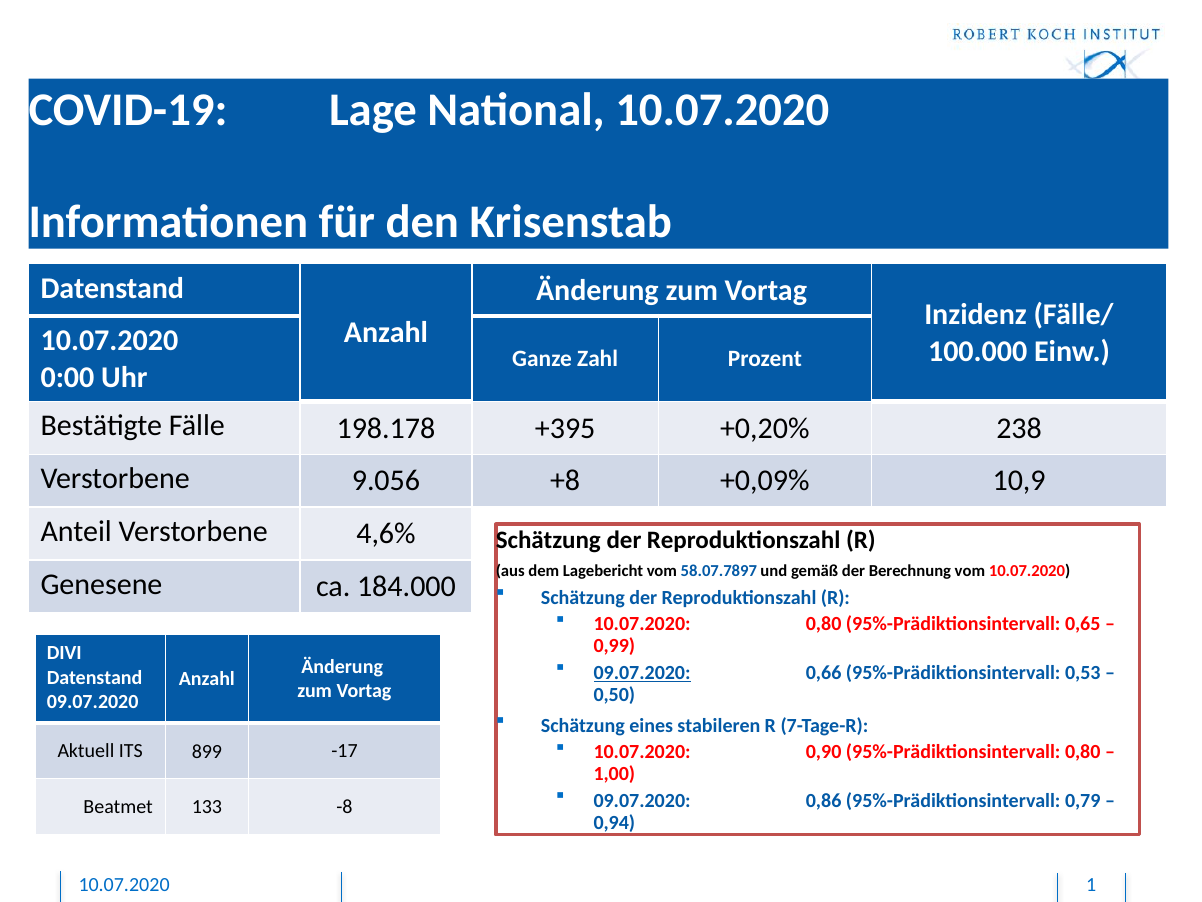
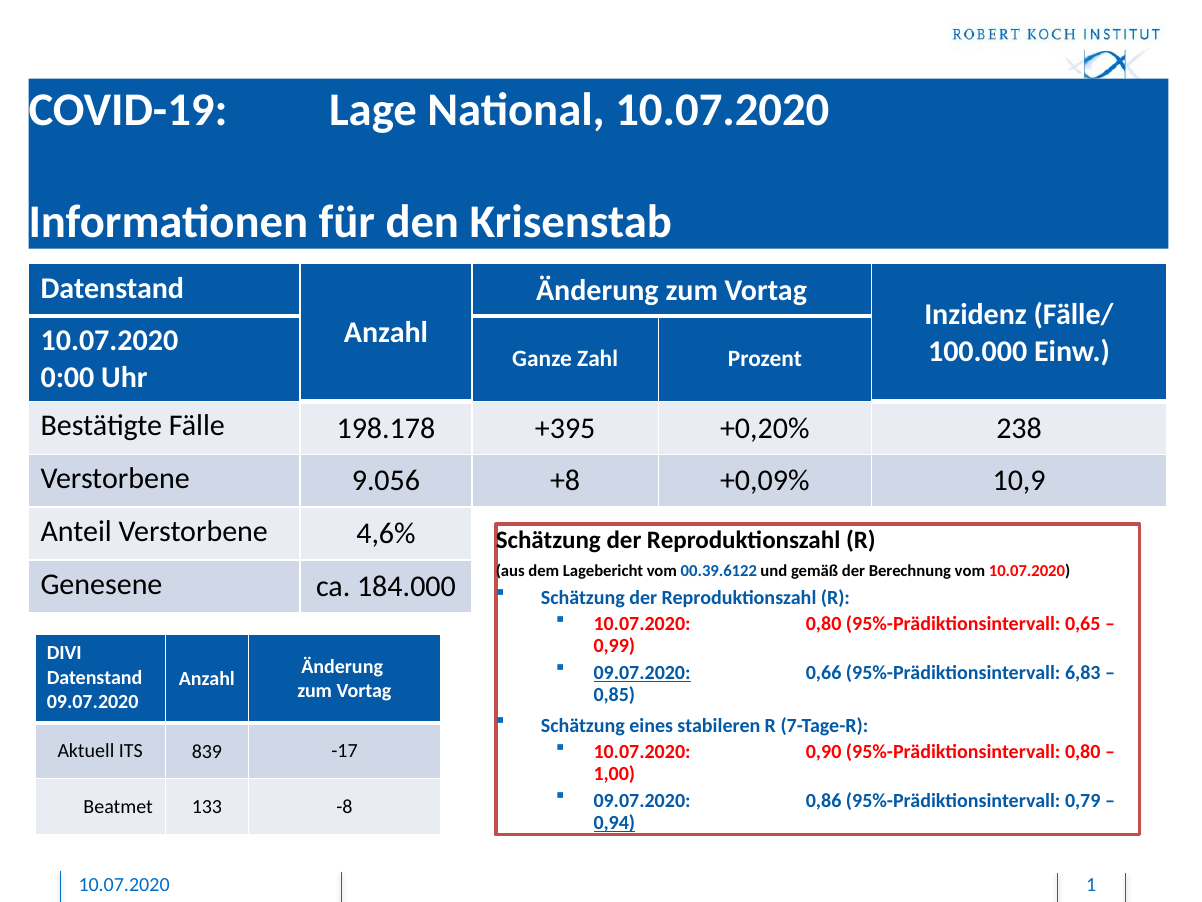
58.07.7897: 58.07.7897 -> 00.39.6122
0,53: 0,53 -> 6,83
0,50: 0,50 -> 0,85
899: 899 -> 839
0,94 underline: none -> present
